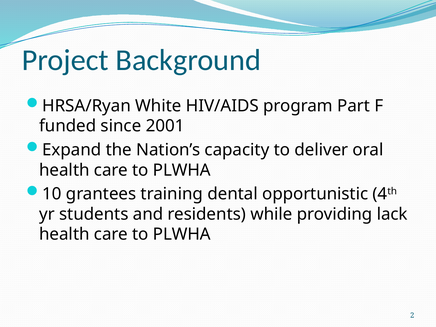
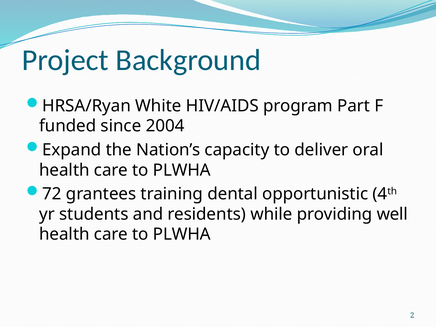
2001: 2001 -> 2004
10: 10 -> 72
lack: lack -> well
